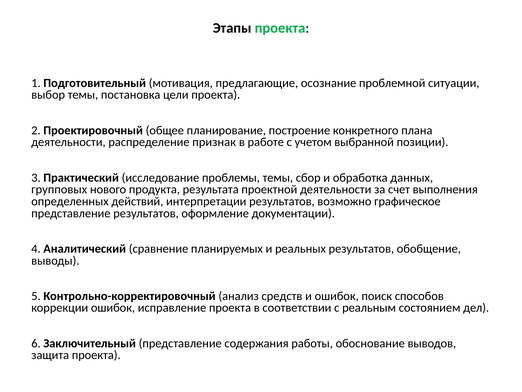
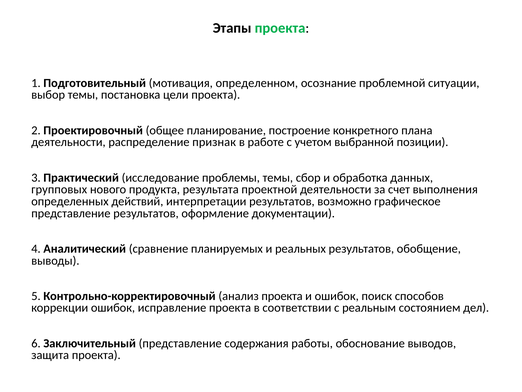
предлагающие: предлагающие -> определенном
анализ средств: средств -> проекта
